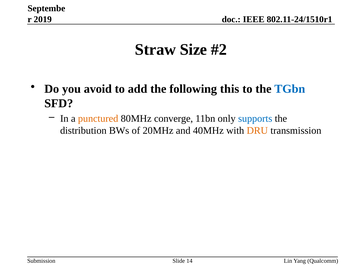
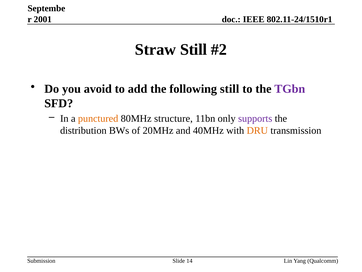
2019: 2019 -> 2001
Straw Size: Size -> Still
following this: this -> still
TGbn colour: blue -> purple
converge: converge -> structure
supports colour: blue -> purple
